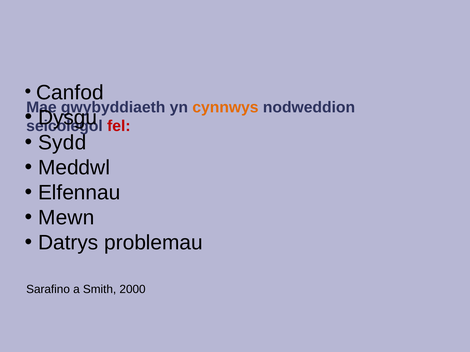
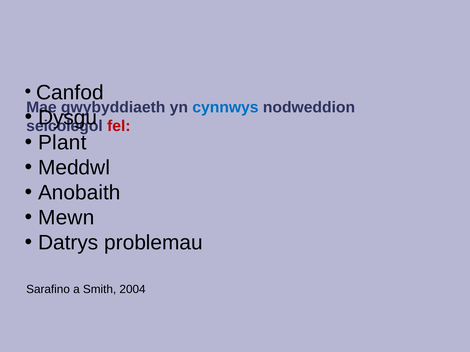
cynnwys colour: orange -> blue
Sydd: Sydd -> Plant
Elfennau: Elfennau -> Anobaith
2000: 2000 -> 2004
